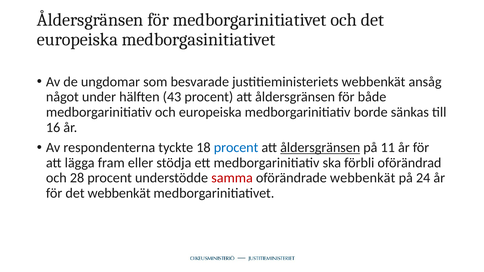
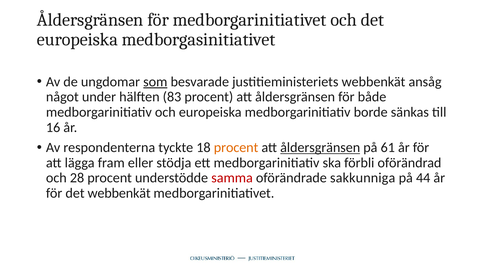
som underline: none -> present
43: 43 -> 83
procent at (236, 148) colour: blue -> orange
11: 11 -> 61
oförändrade webbenkät: webbenkät -> sakkunniga
24: 24 -> 44
